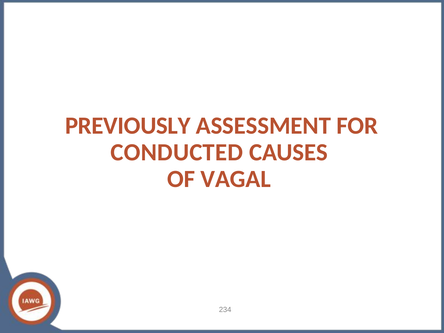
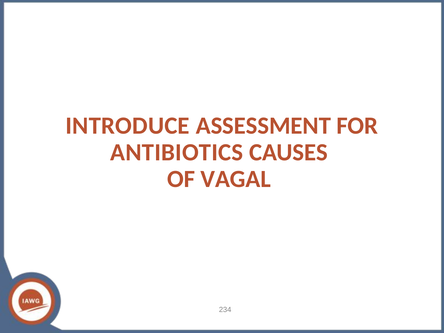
PREVIOUSLY: PREVIOUSLY -> INTRODUCE
CONDUCTED: CONDUCTED -> ANTIBIOTICS
